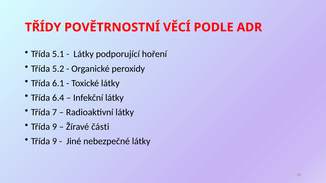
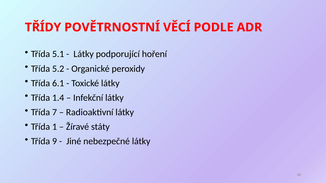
6.4: 6.4 -> 1.4
9 at (55, 127): 9 -> 1
části: části -> státy
